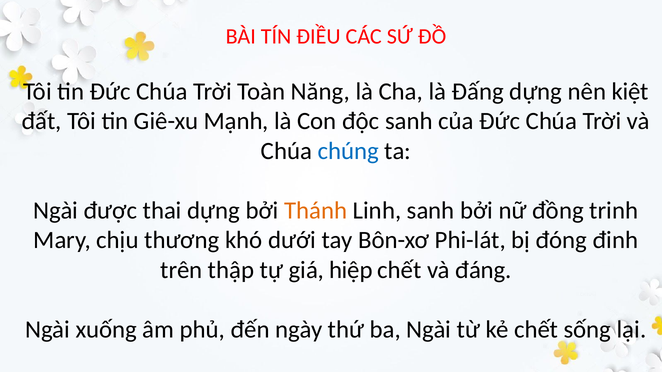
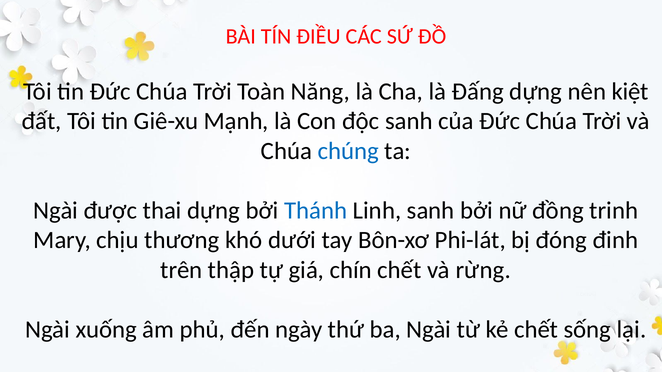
Thánh colour: orange -> blue
hiệp: hiệp -> chín
đáng: đáng -> rừng
